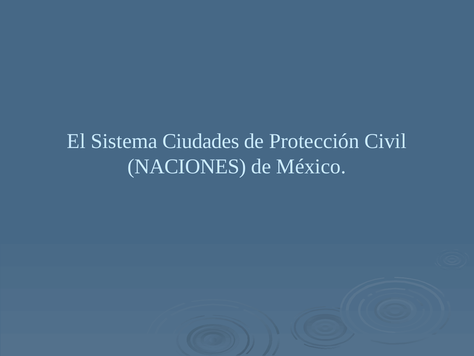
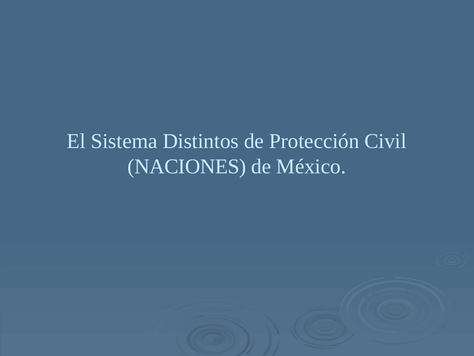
Ciudades: Ciudades -> Distintos
